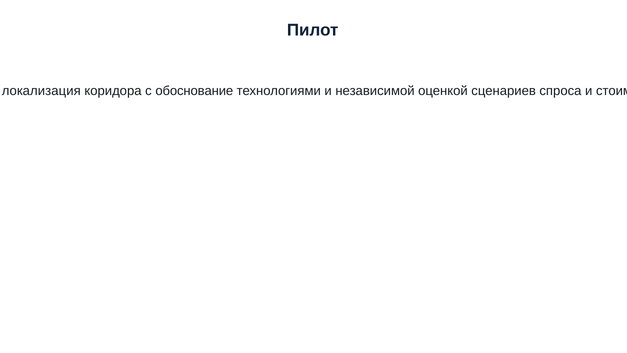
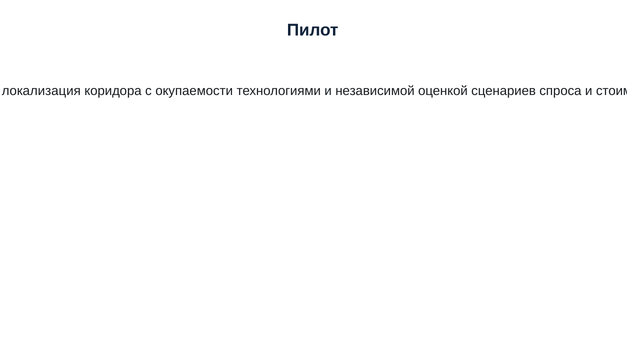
обоснование: обоснование -> окупаемости
